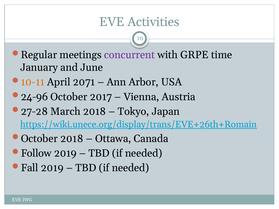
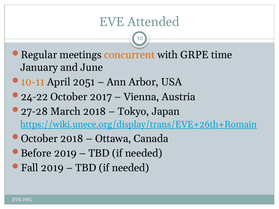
Activities: Activities -> Attended
concurrent colour: purple -> orange
2071: 2071 -> 2051
24-96: 24-96 -> 24-22
Follow: Follow -> Before
